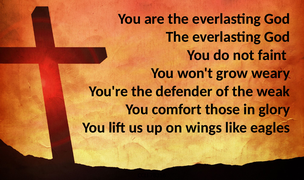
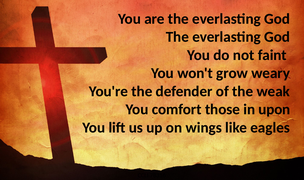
glory: glory -> upon
